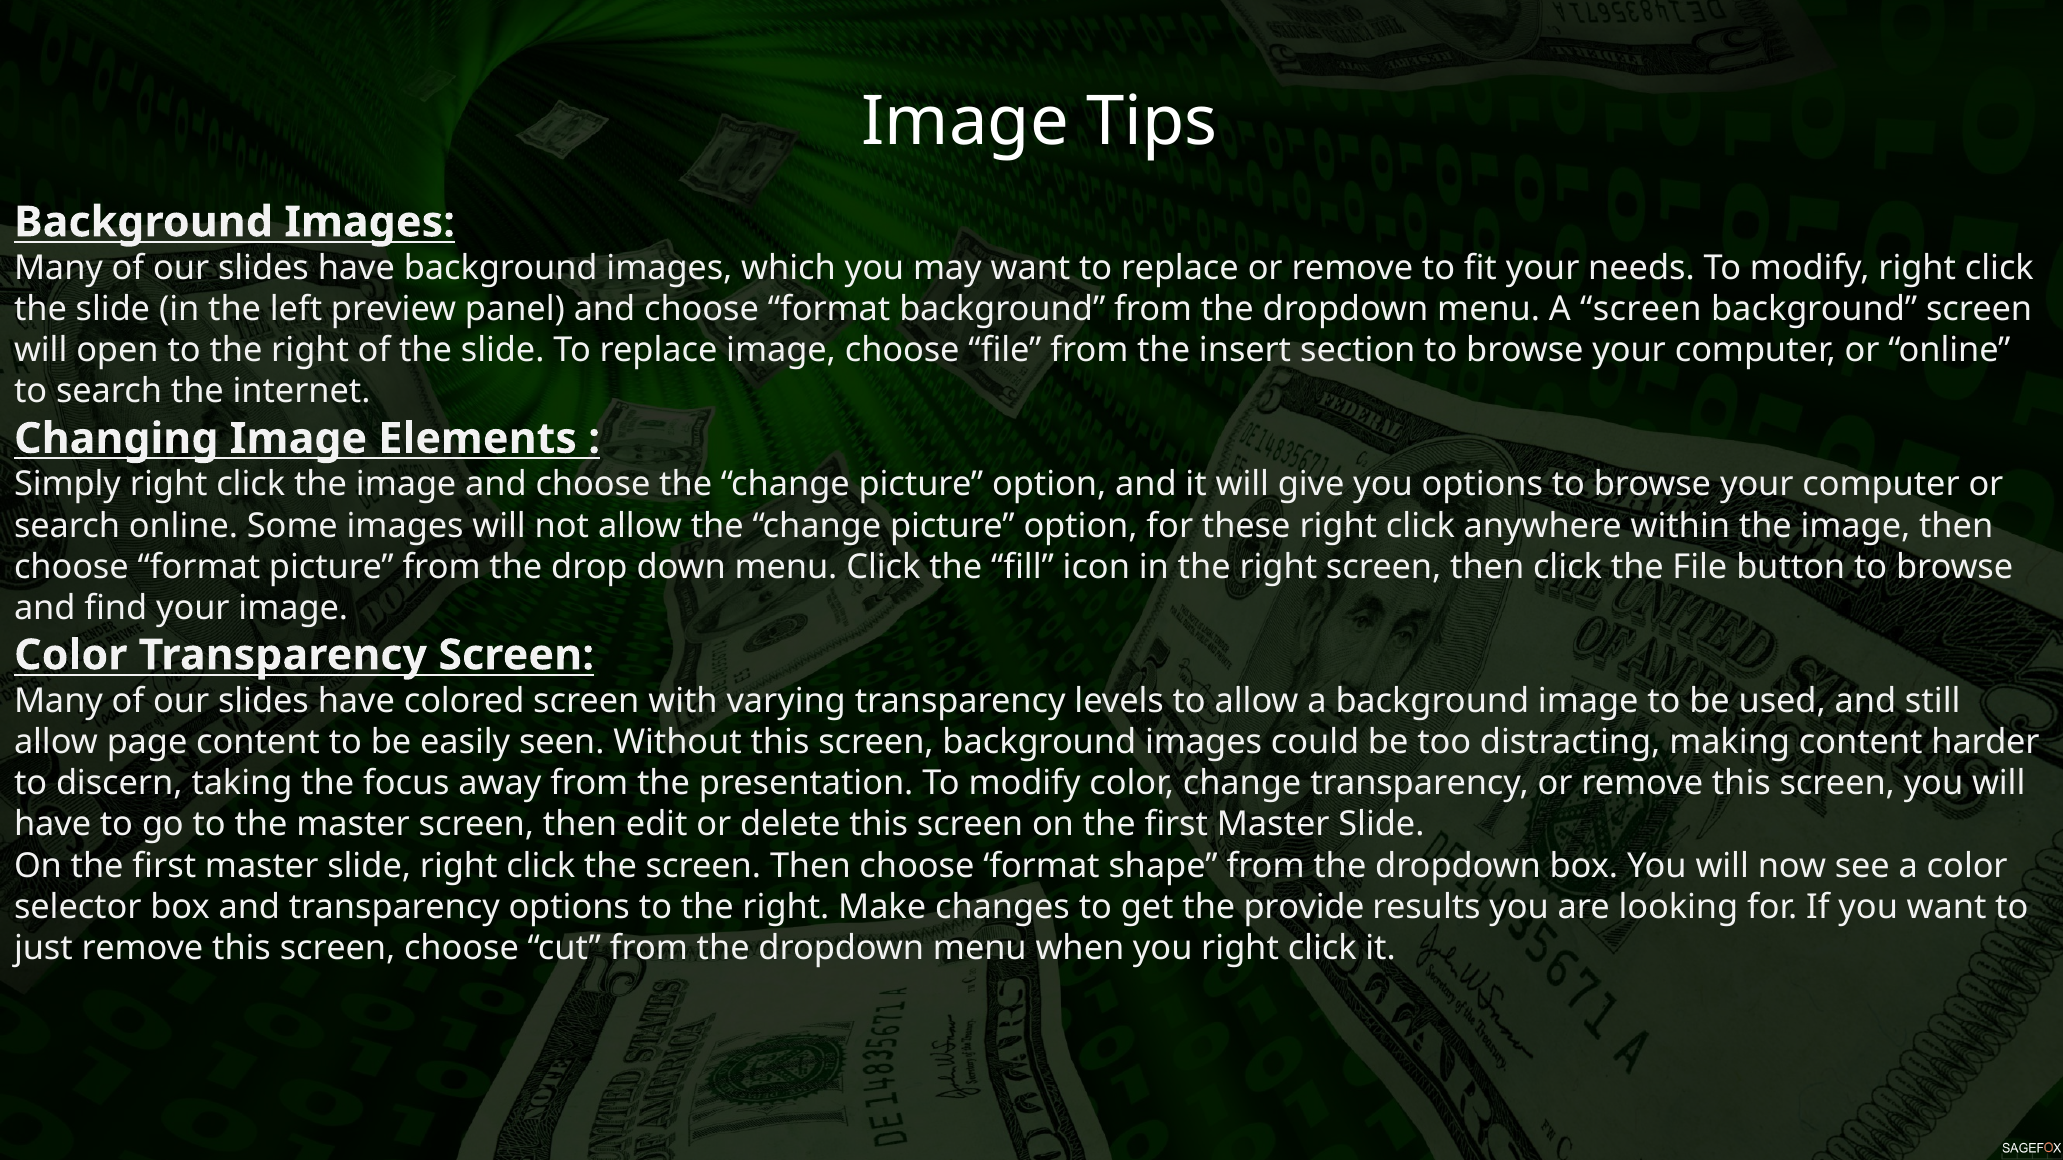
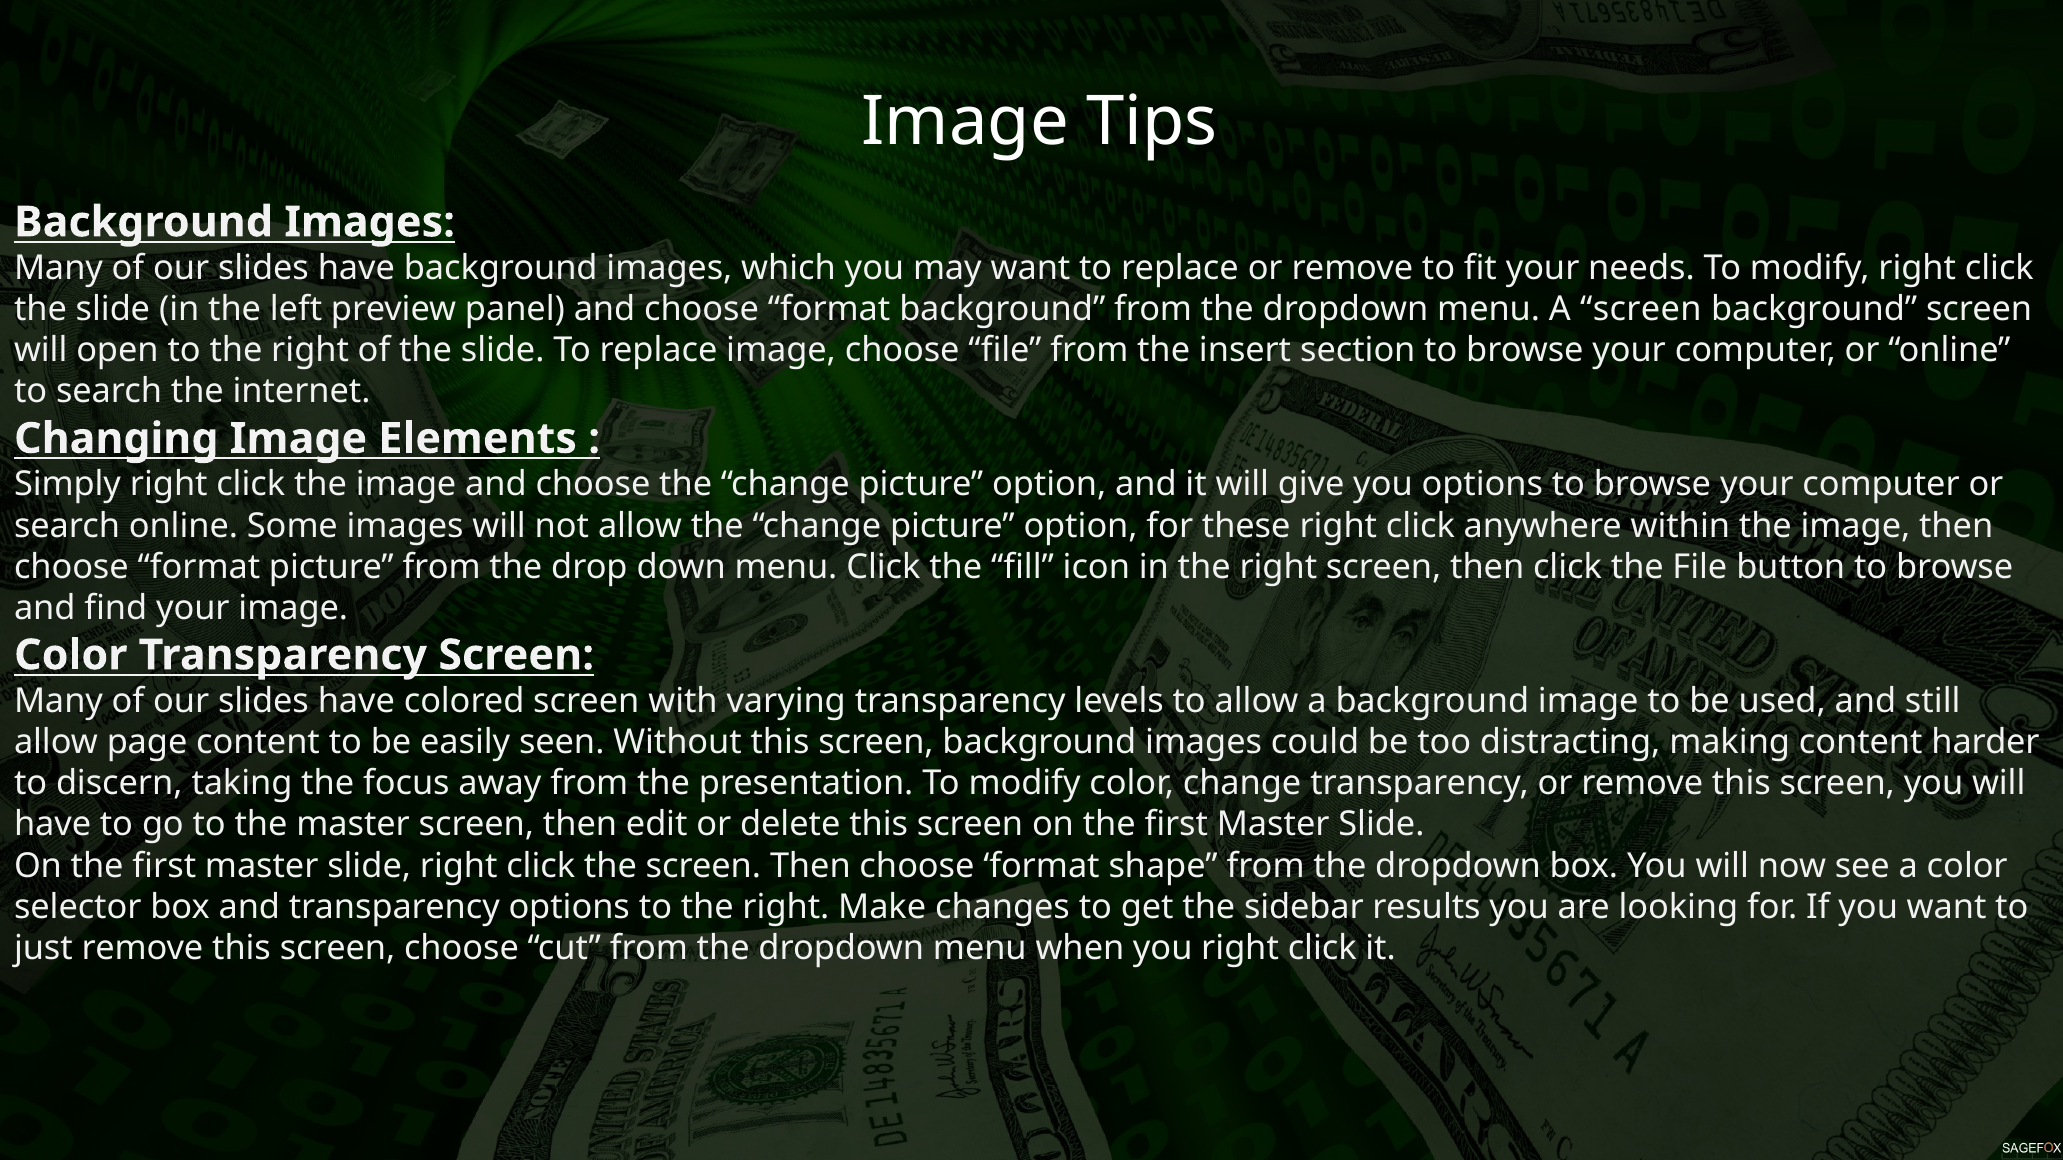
provide: provide -> sidebar
